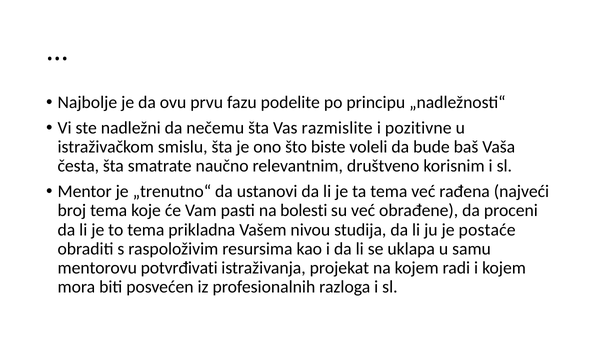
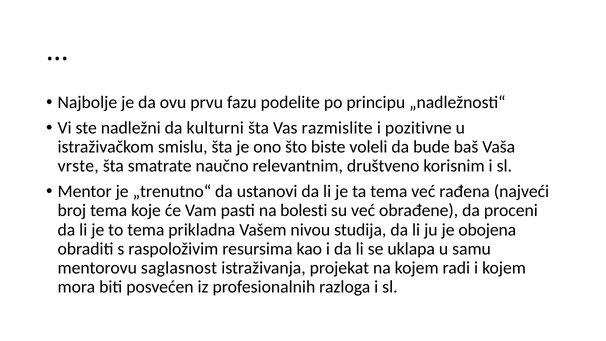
nečemu: nečemu -> kulturni
česta: česta -> vrste
postaće: postaće -> obojena
potvrđivati: potvrđivati -> saglasnost
